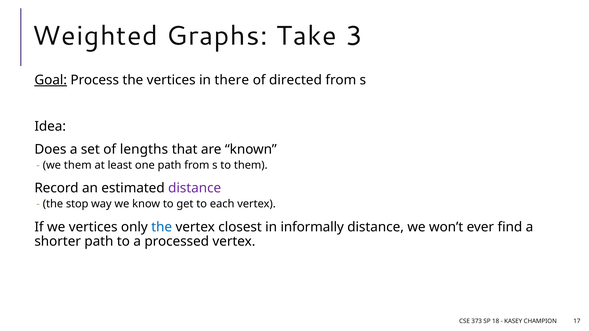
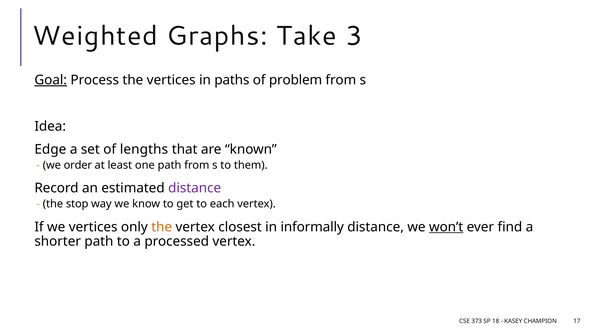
there: there -> paths
directed: directed -> problem
Does: Does -> Edge
we them: them -> order
the at (162, 227) colour: blue -> orange
won’t underline: none -> present
